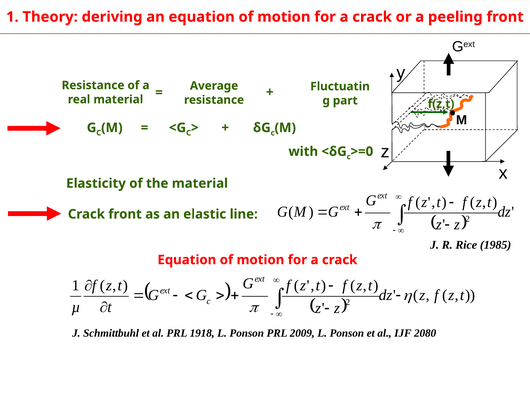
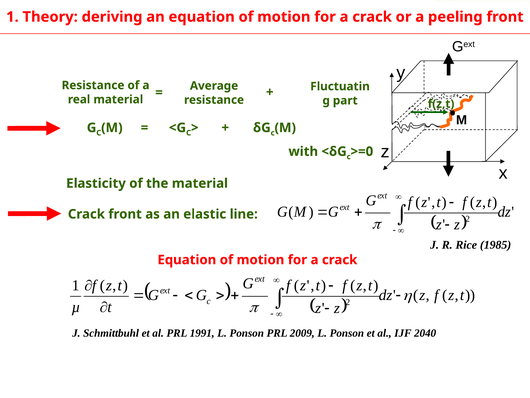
1918: 1918 -> 1991
2080: 2080 -> 2040
